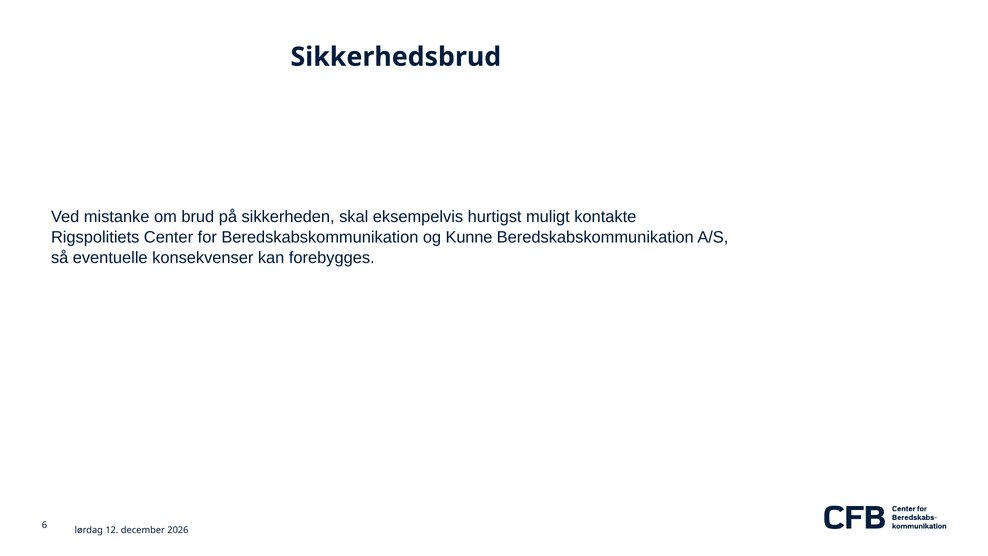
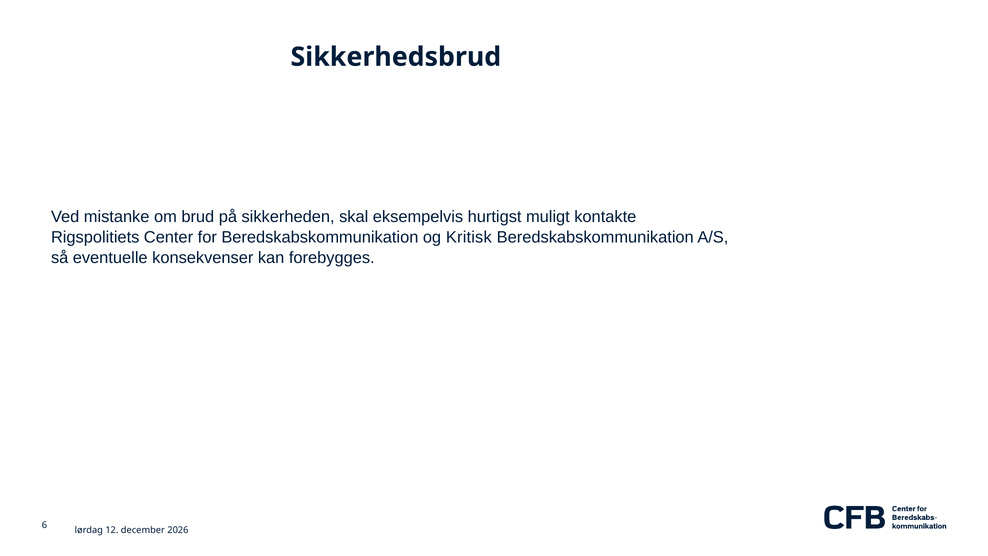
Kunne: Kunne -> Kritisk
